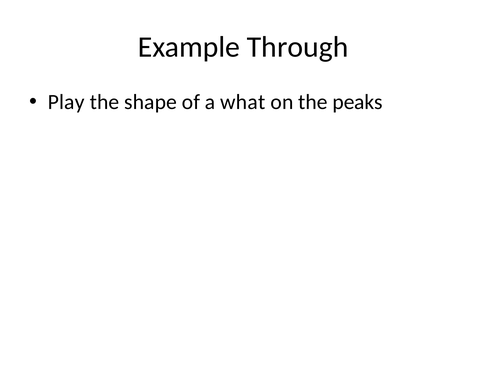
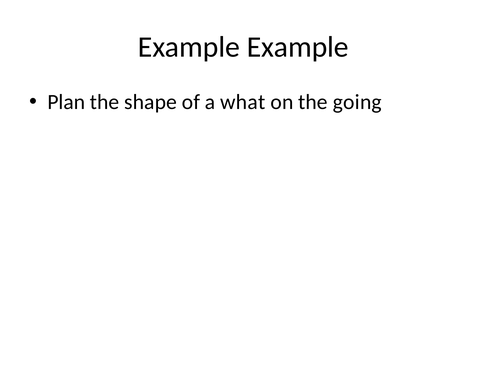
Example Through: Through -> Example
Play: Play -> Plan
peaks: peaks -> going
